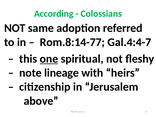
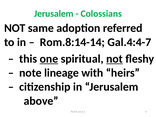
According at (54, 14): According -> Jerusalem
Rom.8:14-77: Rom.8:14-77 -> Rom.8:14-14
not at (114, 59) underline: none -> present
